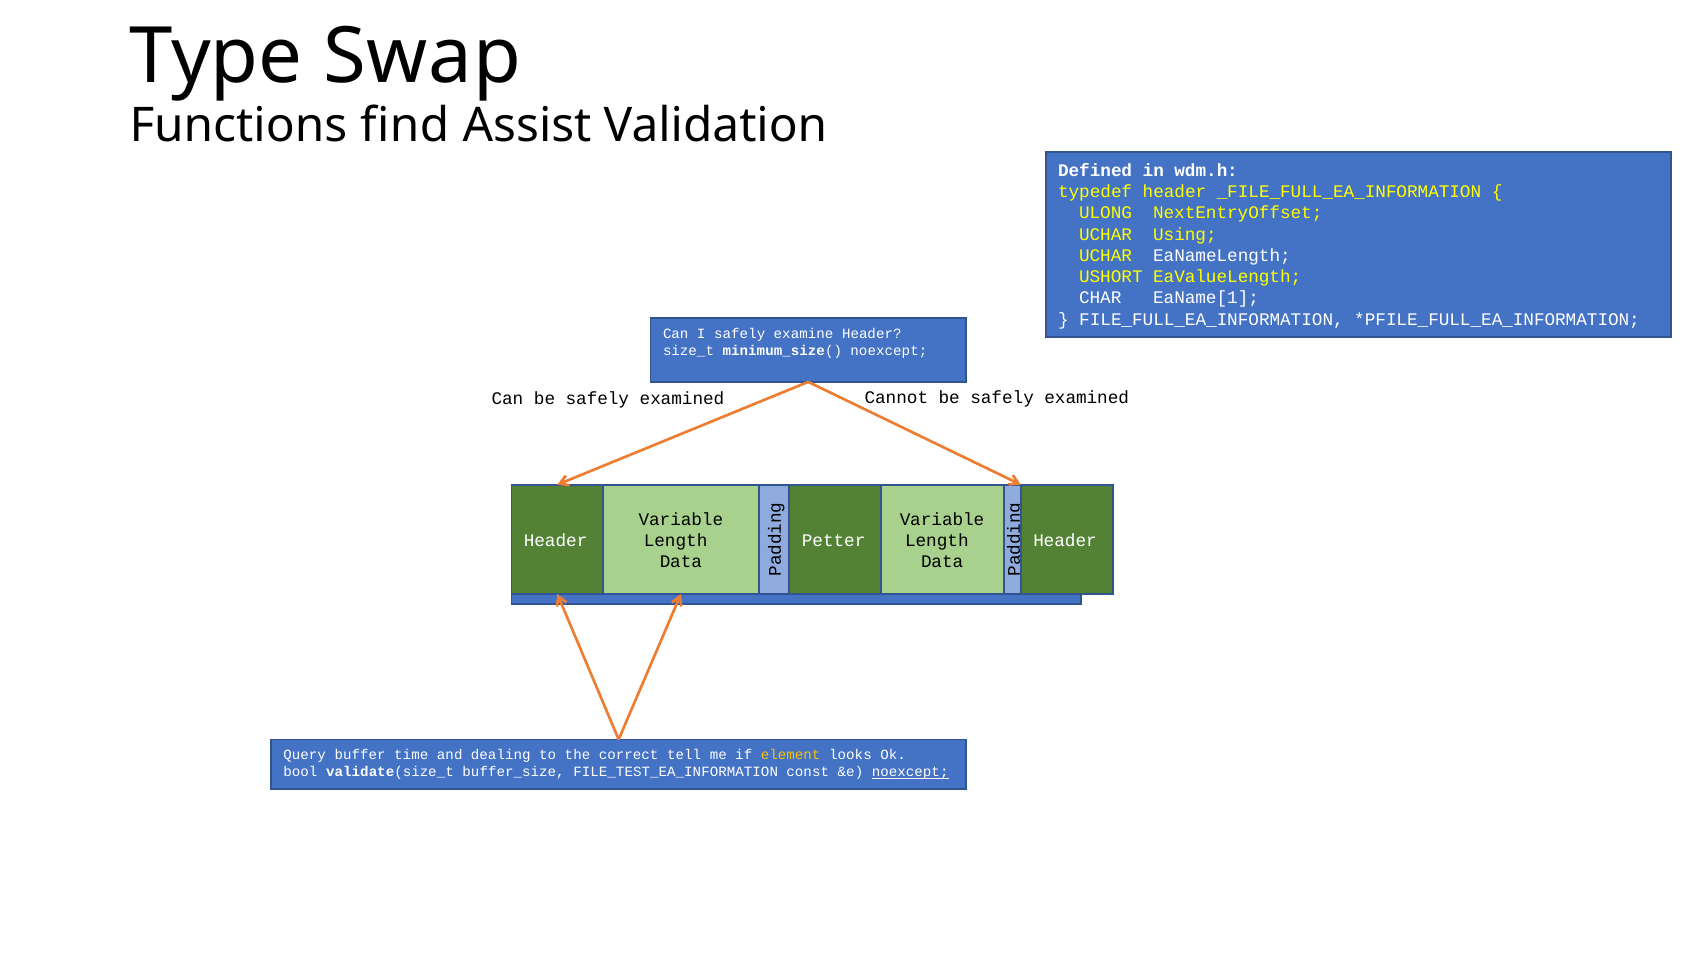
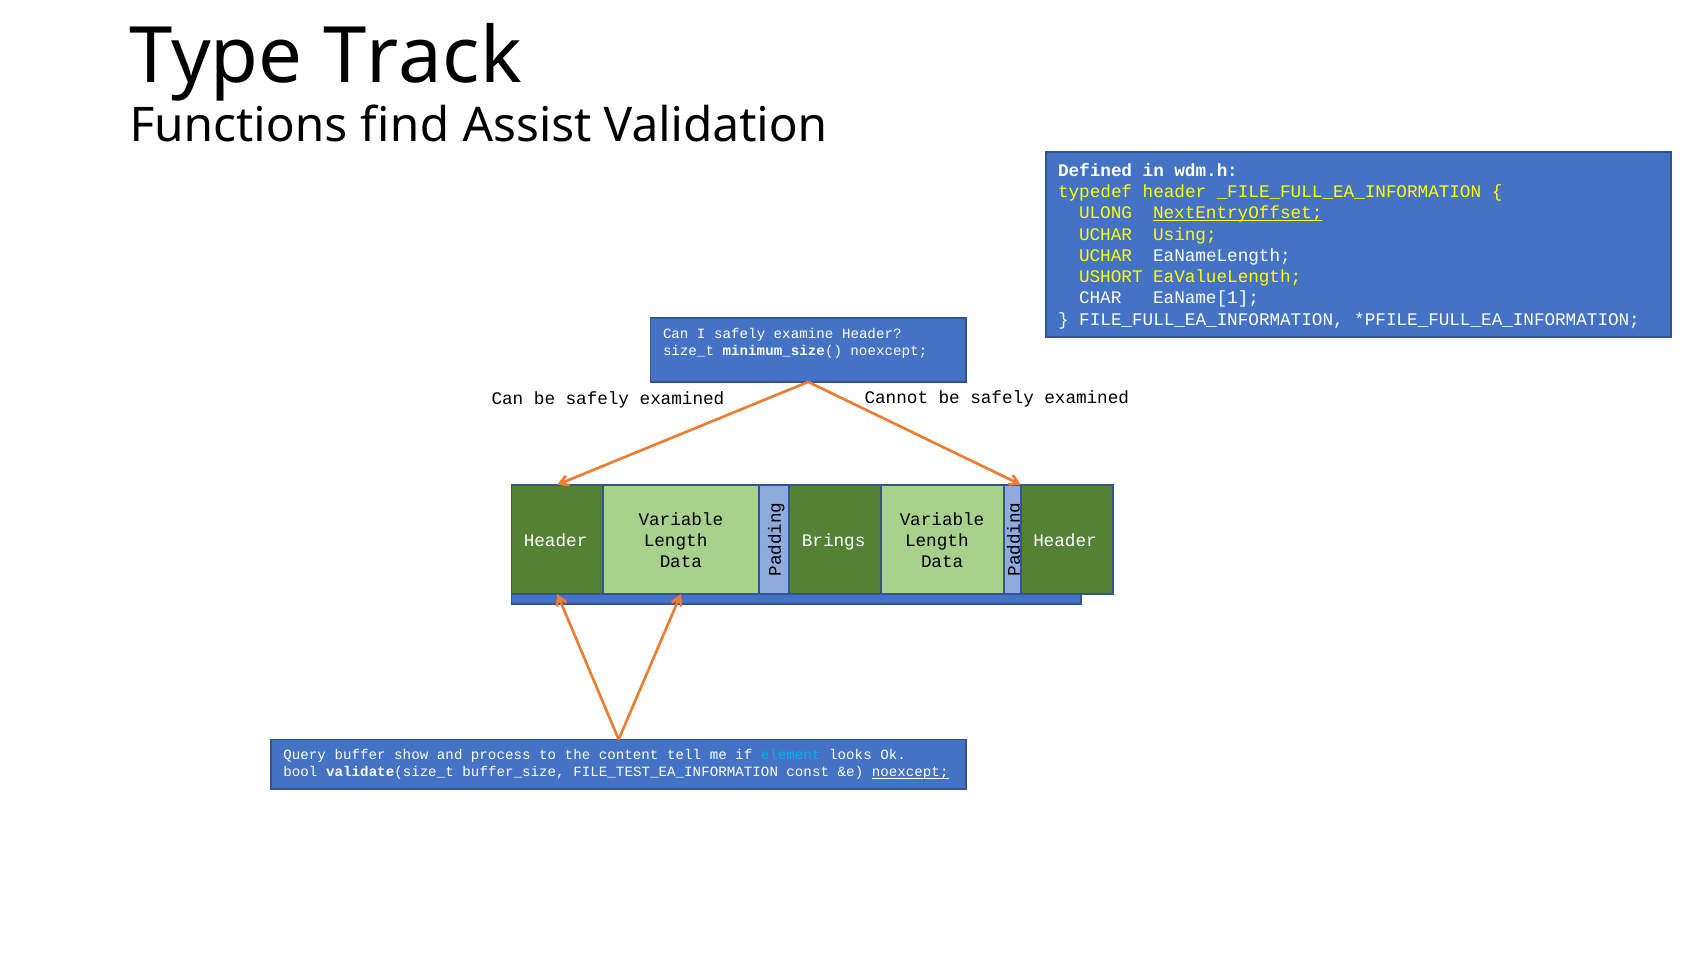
Swap: Swap -> Track
NextEntryOffset underline: none -> present
Petter: Petter -> Brings
time: time -> show
dealing: dealing -> process
correct: correct -> content
element colour: yellow -> light blue
